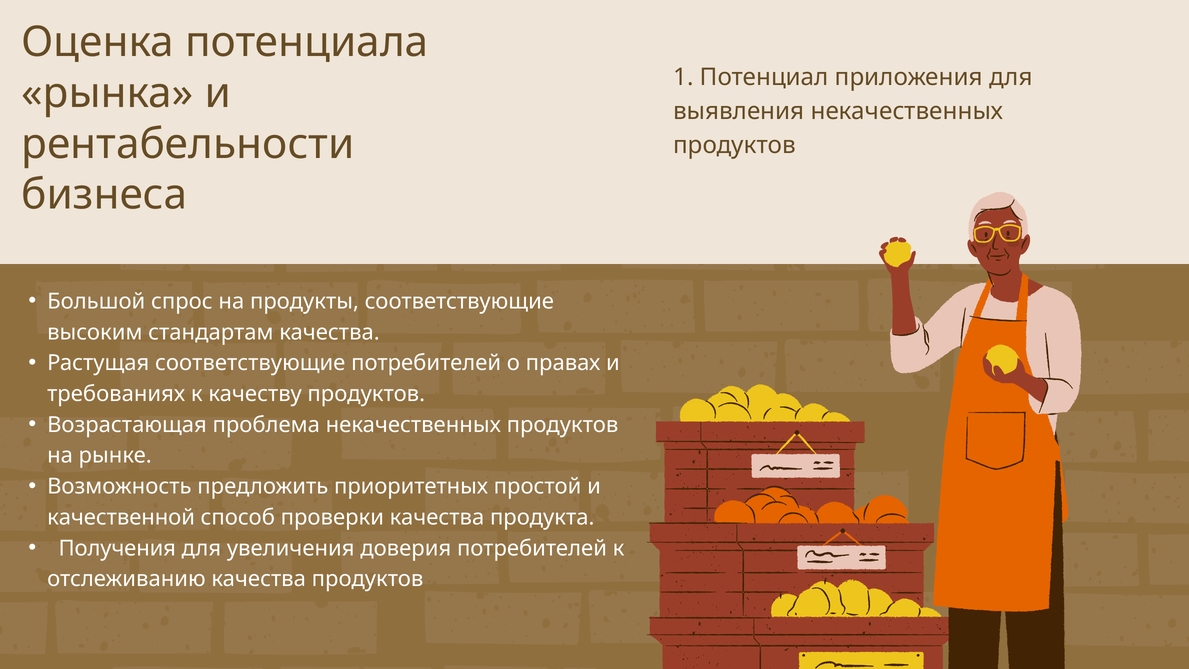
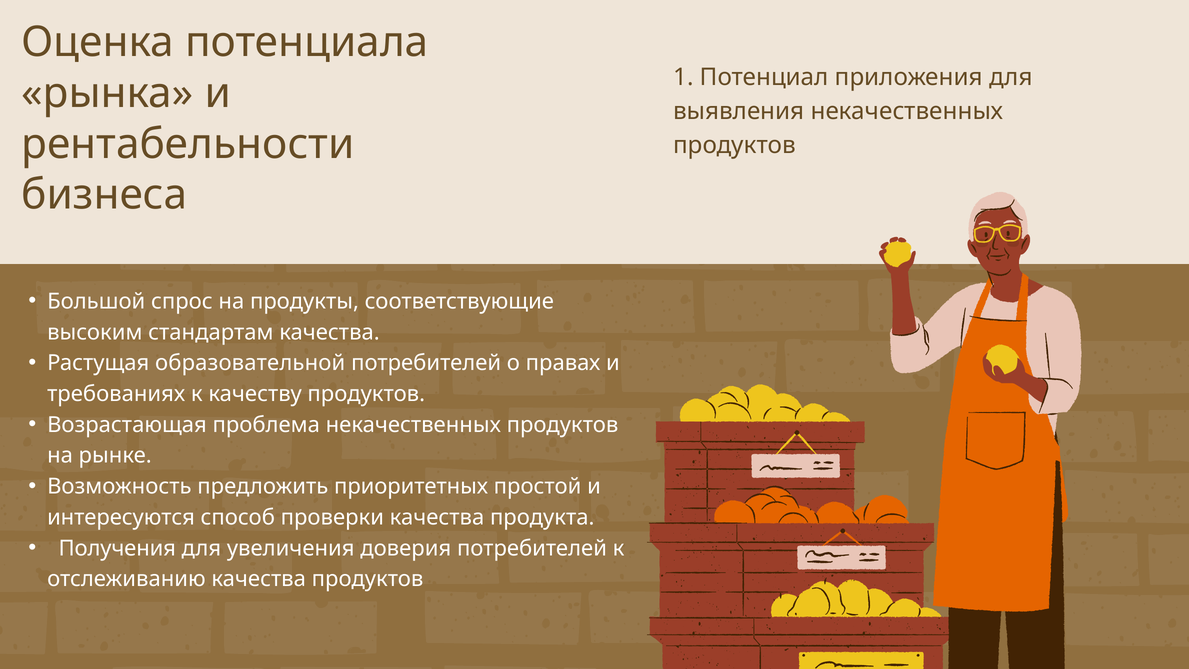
Растущая соответствующие: соответствующие -> образовательной
качественной: качественной -> интересуются
